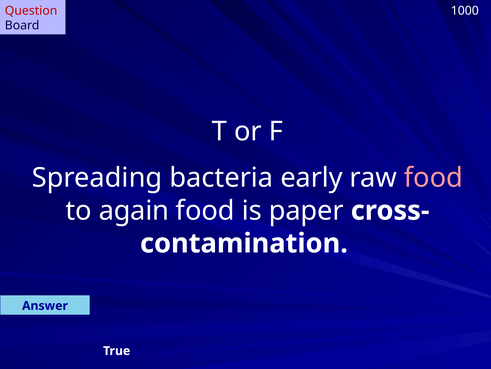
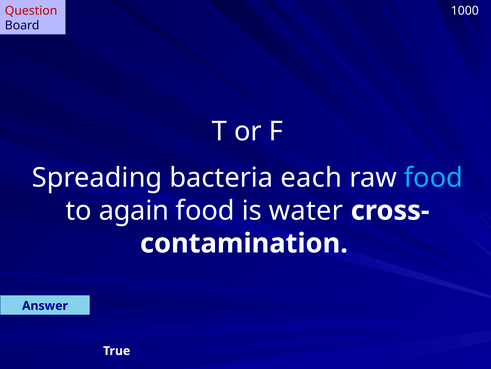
early: early -> each
food at (433, 178) colour: pink -> light blue
paper: paper -> water
